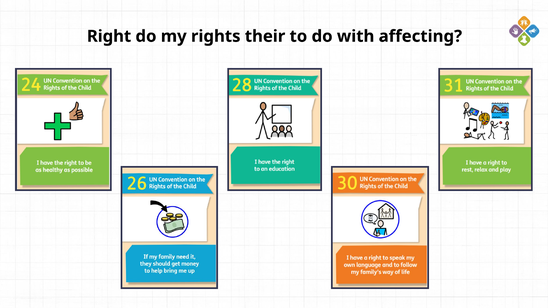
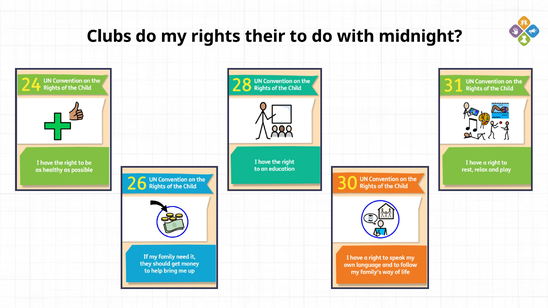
Right: Right -> Clubs
affecting: affecting -> midnight
